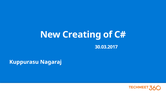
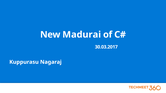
Creating: Creating -> Madurai
